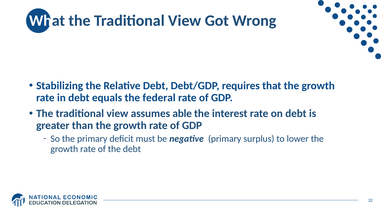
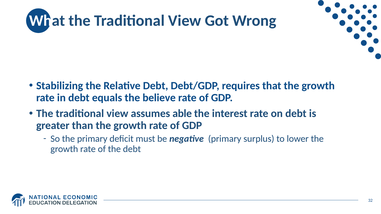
federal: federal -> believe
